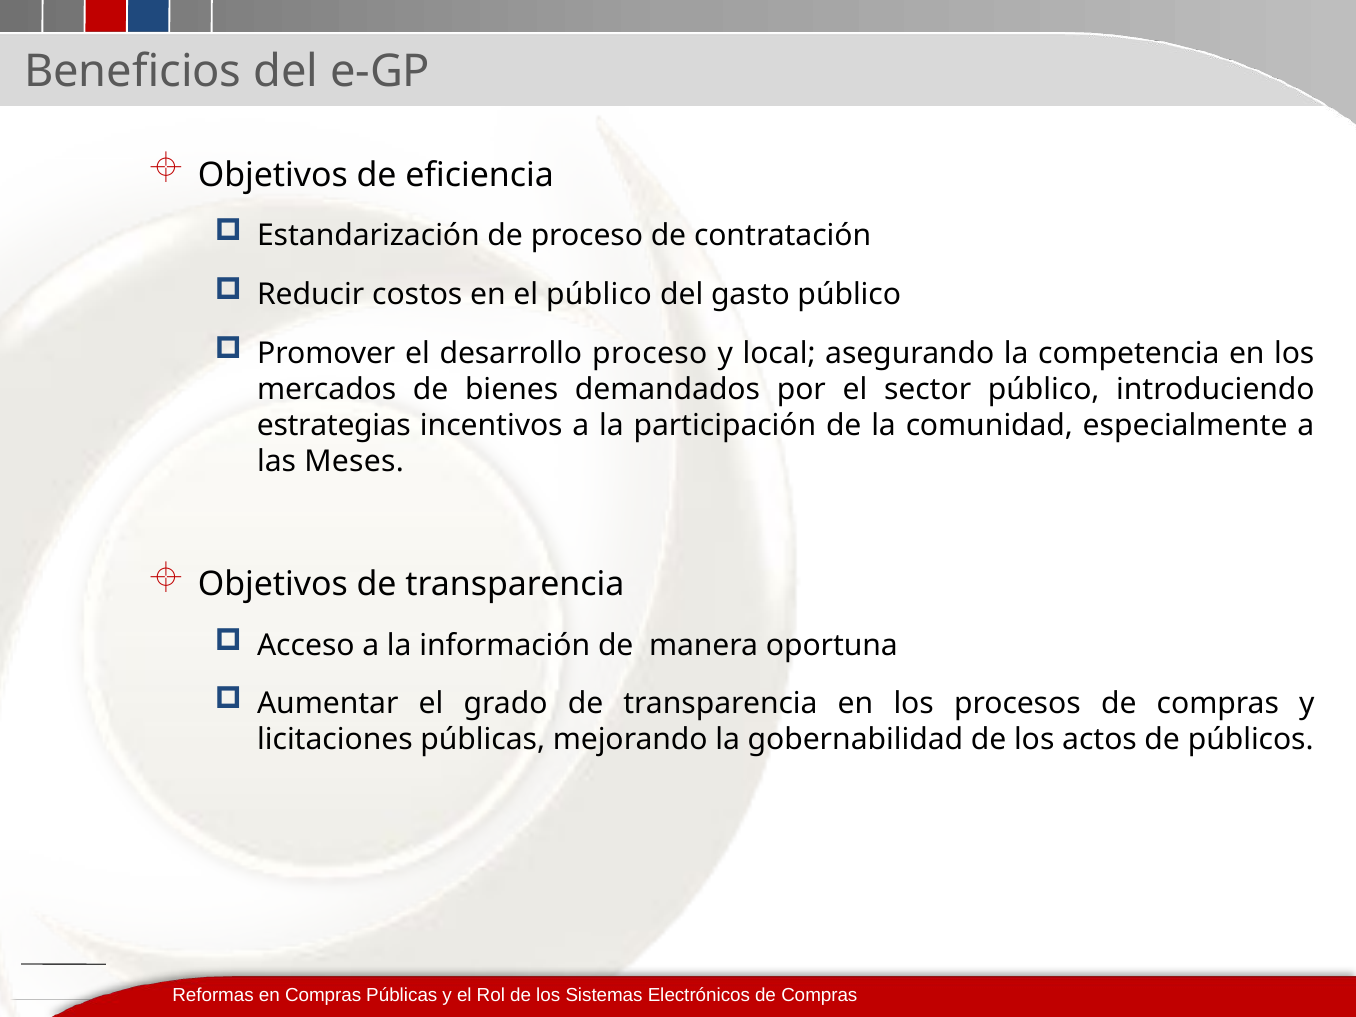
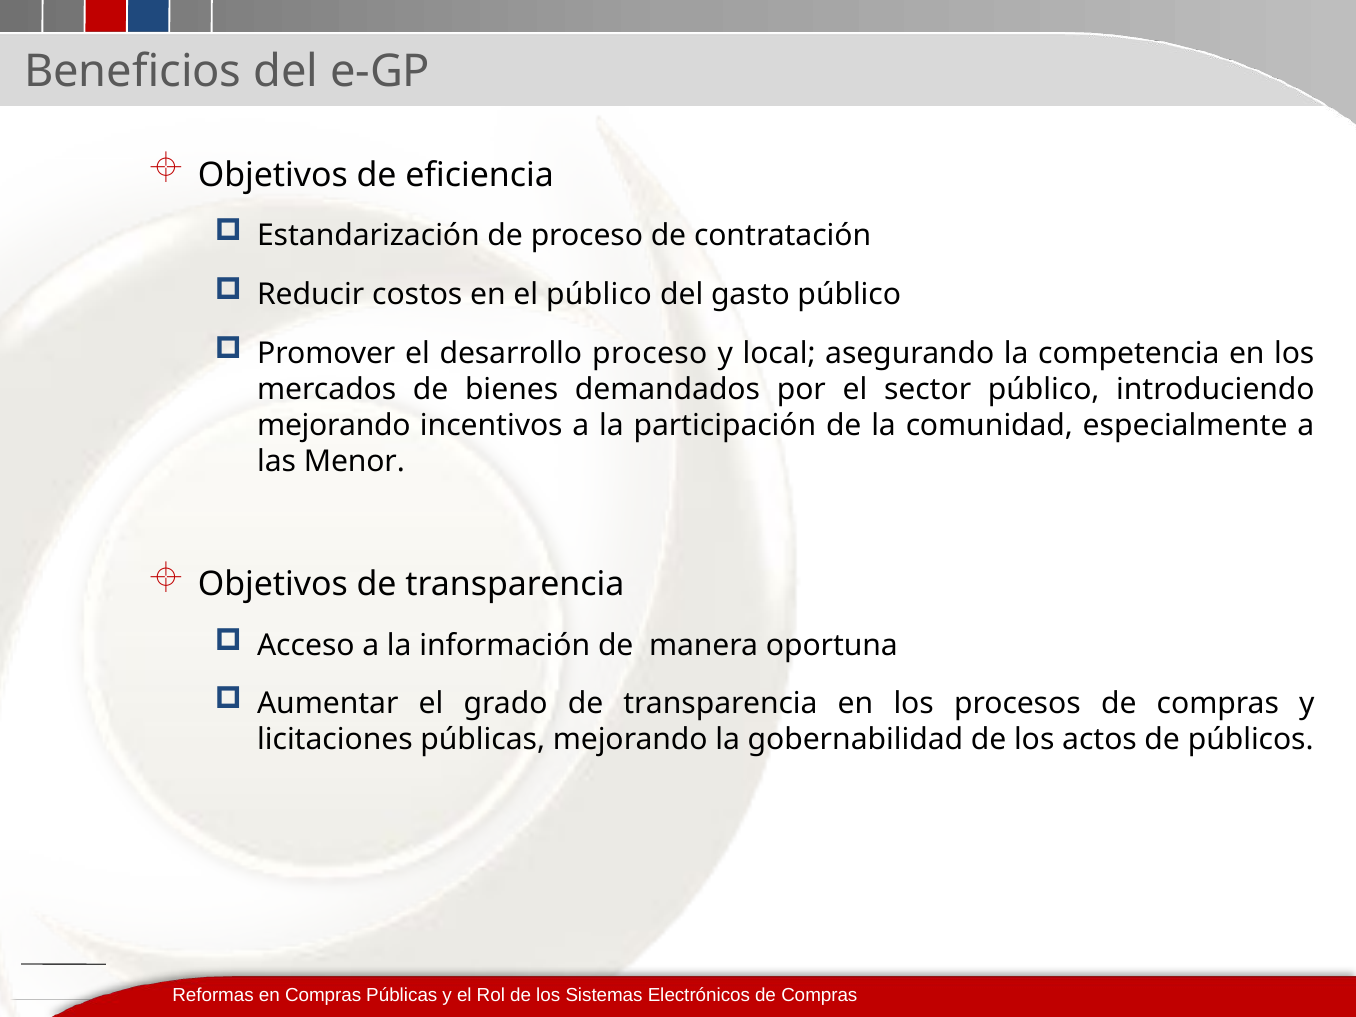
estrategias at (334, 425): estrategias -> mejorando
Meses: Meses -> Menor
